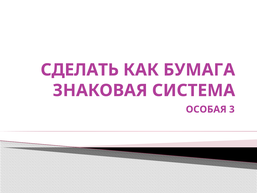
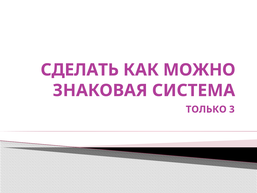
БУМАГА: БУМАГА -> МОЖНО
ОСОБАЯ: ОСОБАЯ -> ТОЛЬКО
